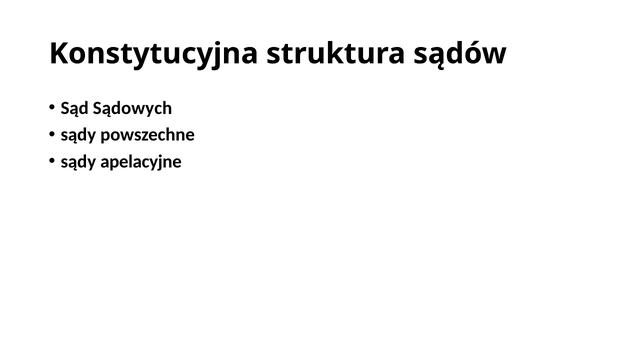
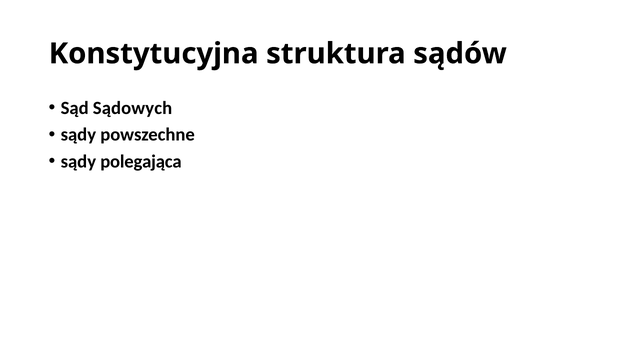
apelacyjne: apelacyjne -> polegająca
